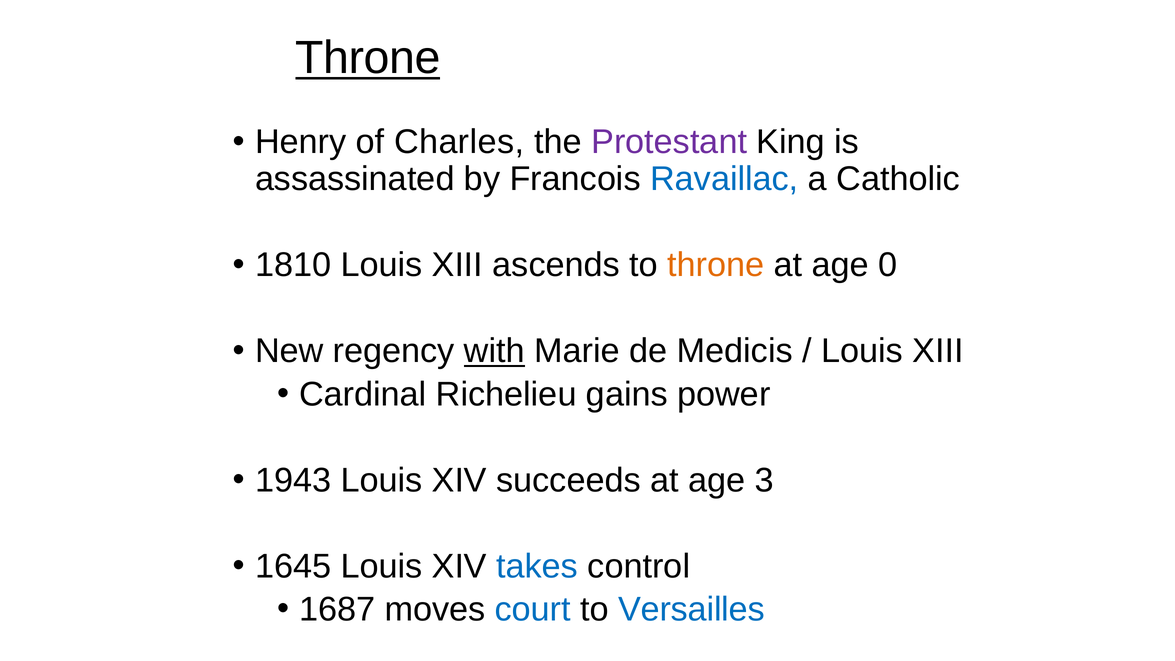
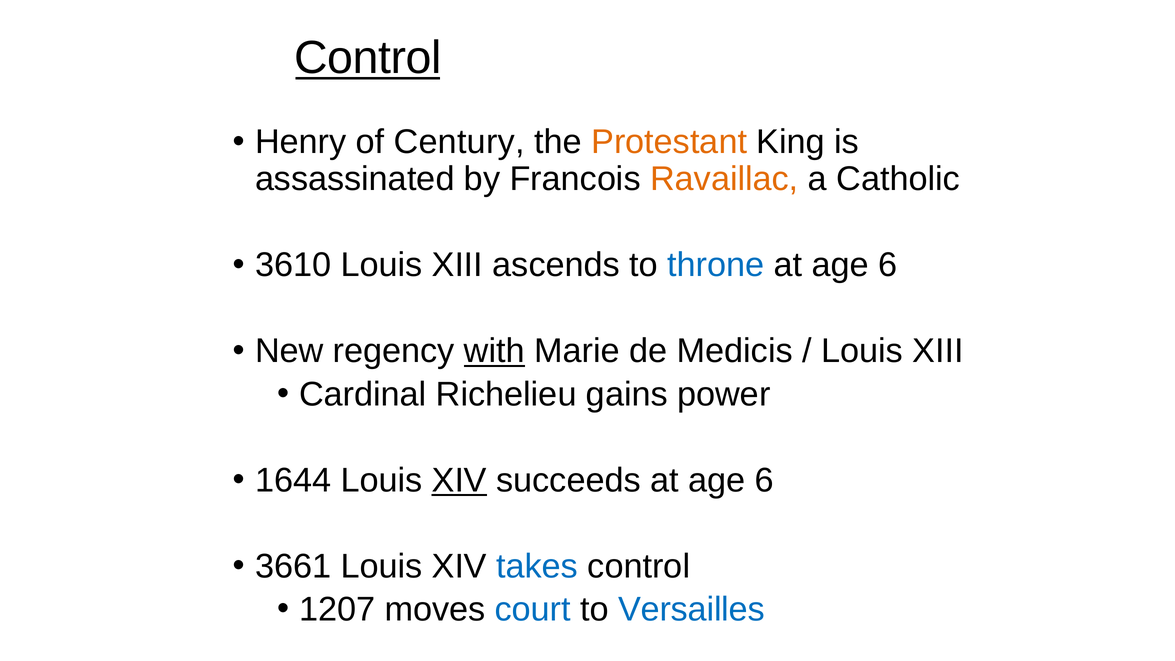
Throne at (368, 58): Throne -> Control
Charles: Charles -> Century
Protestant colour: purple -> orange
Ravaillac colour: blue -> orange
1810: 1810 -> 3610
throne at (716, 265) colour: orange -> blue
0 at (888, 265): 0 -> 6
1943: 1943 -> 1644
XIV at (459, 480) underline: none -> present
succeeds at age 3: 3 -> 6
1645: 1645 -> 3661
1687: 1687 -> 1207
